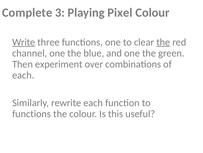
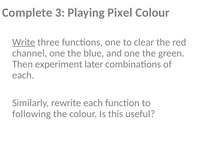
the at (163, 42) underline: present -> none
over: over -> later
functions at (32, 113): functions -> following
